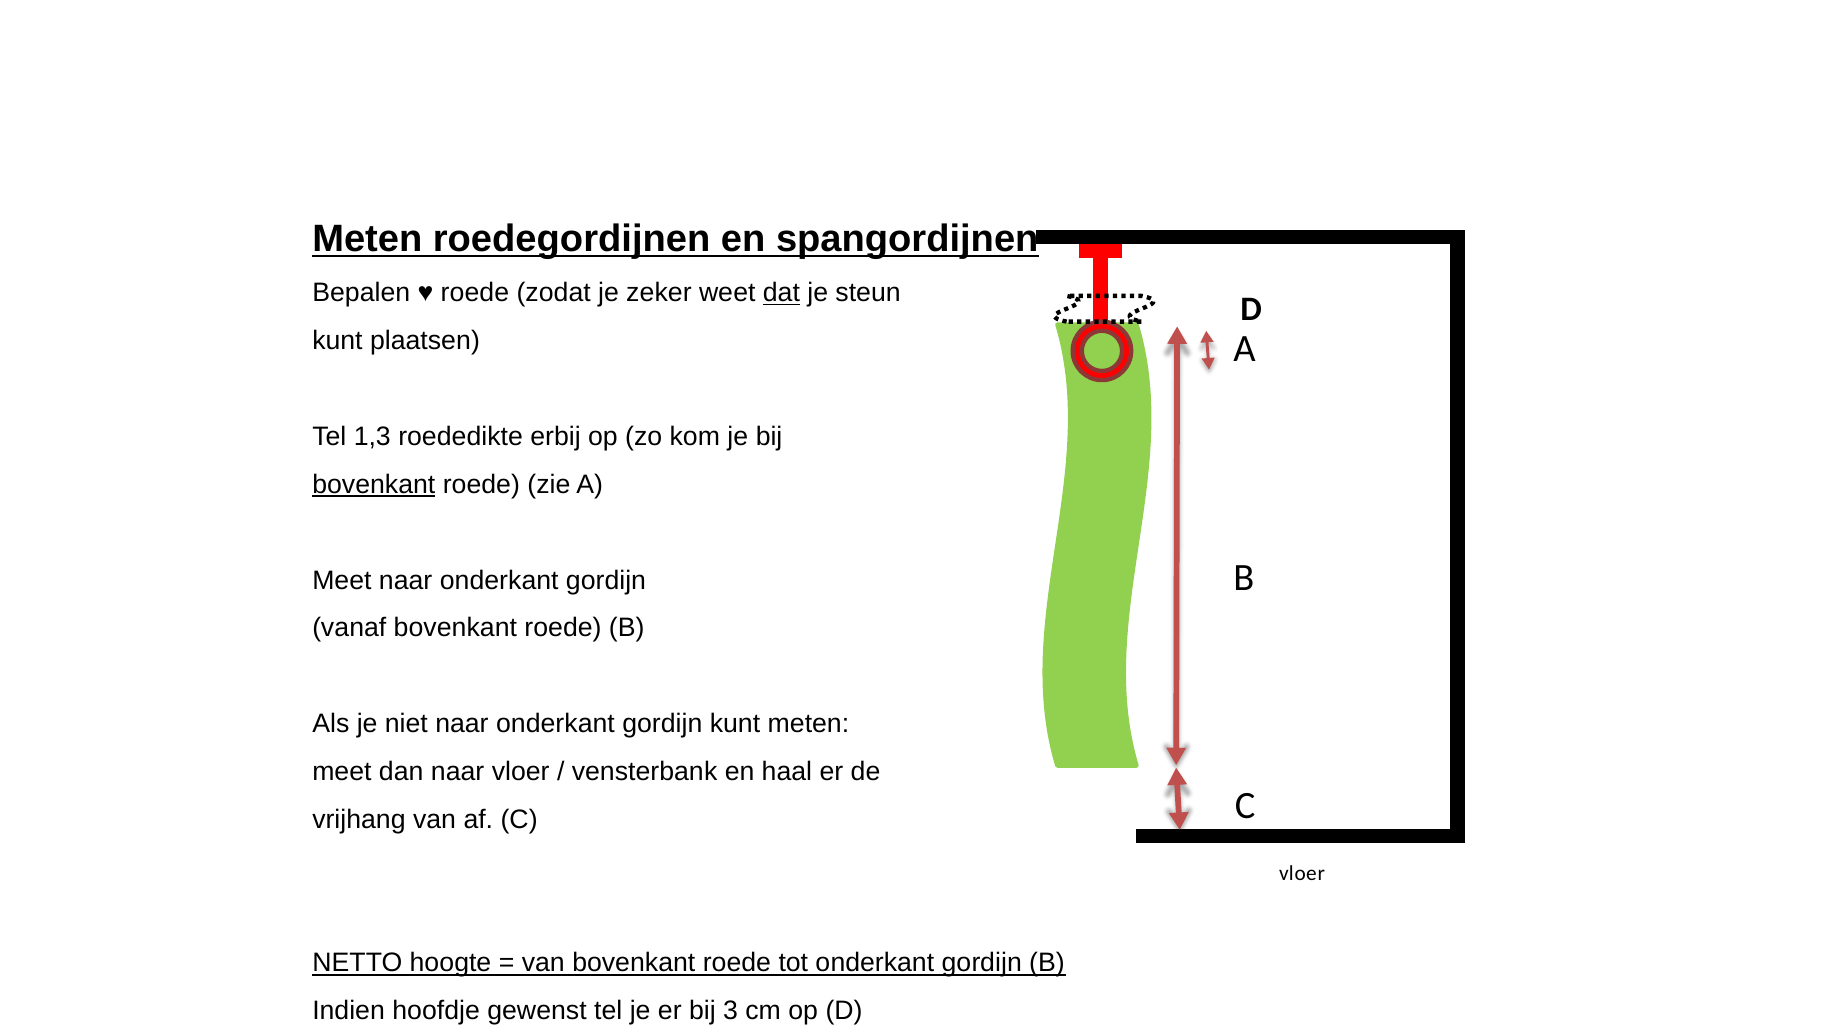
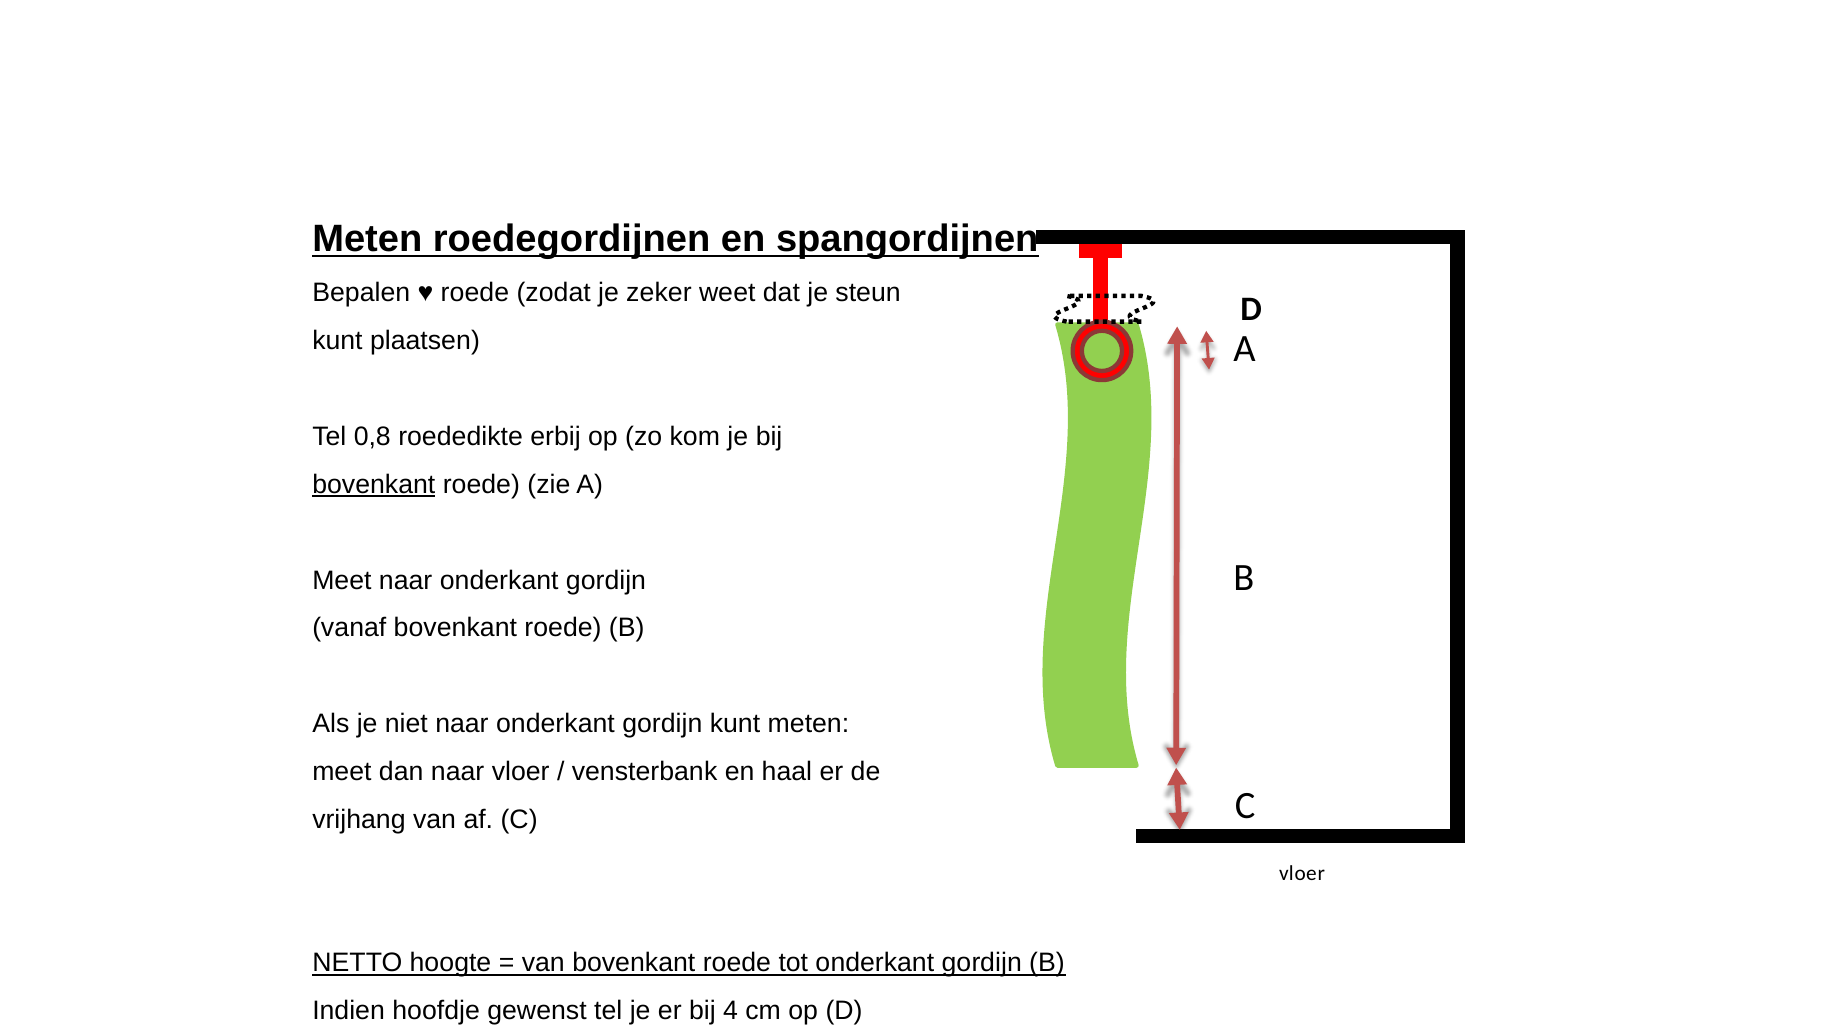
dat underline: present -> none
1,3: 1,3 -> 0,8
3: 3 -> 4
